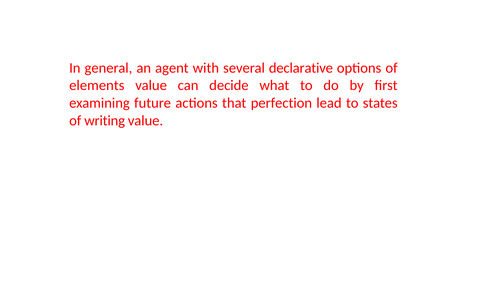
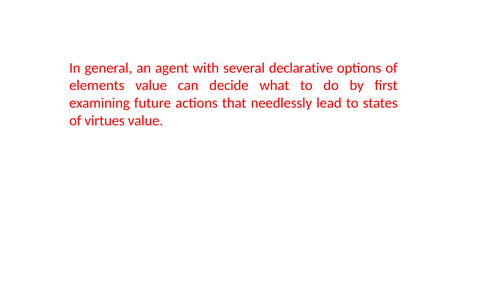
perfection: perfection -> needlessly
writing: writing -> virtues
